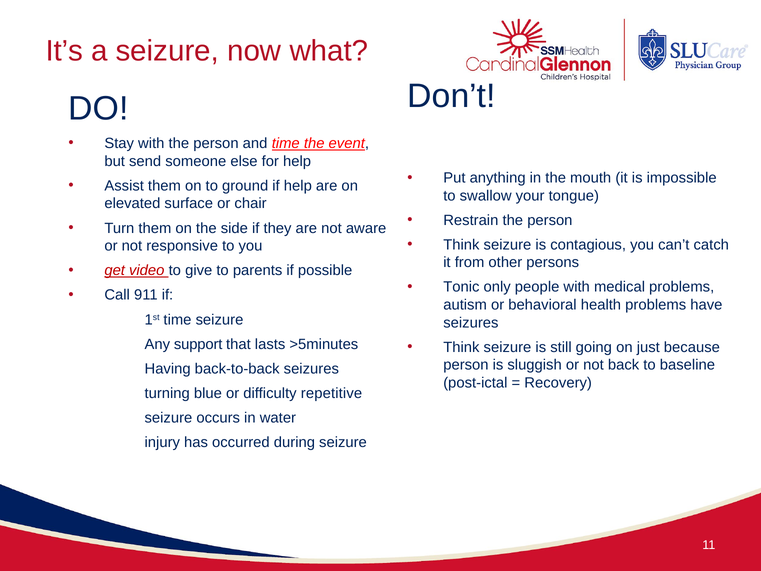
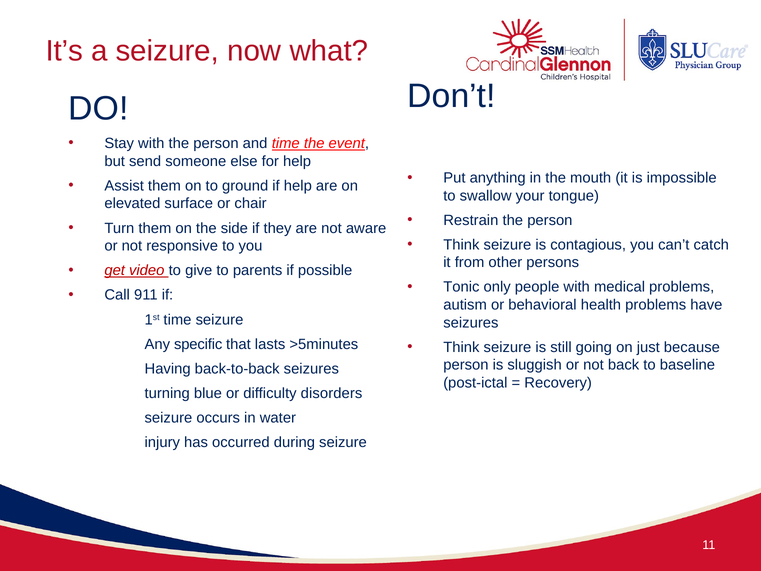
support: support -> specific
repetitive: repetitive -> disorders
